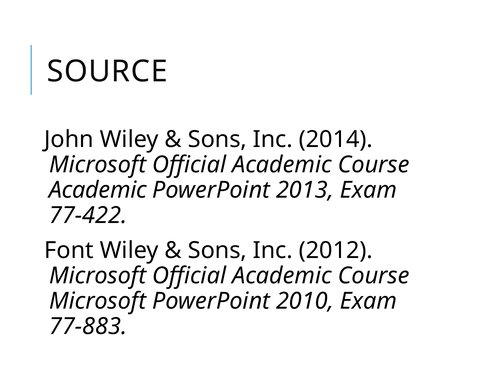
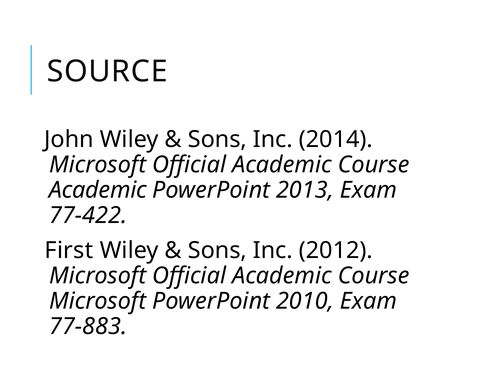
Font: Font -> First
